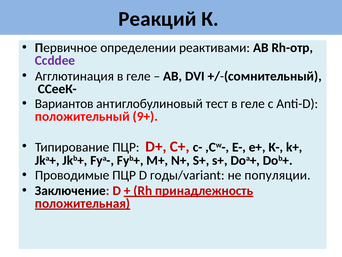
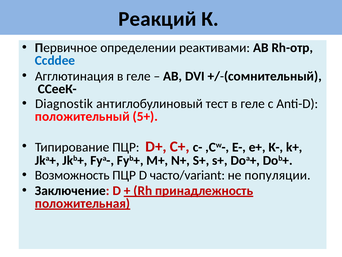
Ccddee colour: purple -> blue
Вариантов: Вариантов -> Diagnostik
9+: 9+ -> 5+
Проводимые: Проводимые -> Возможность
годы/variant: годы/variant -> часто/variant
